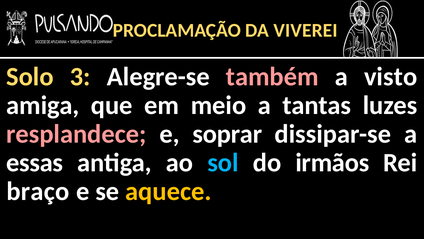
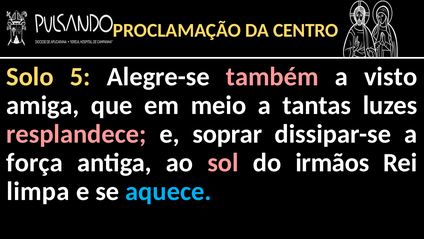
VIVEREI: VIVEREI -> CENTRO
3: 3 -> 5
essas: essas -> força
sol colour: light blue -> pink
braço: braço -> limpa
aquece colour: yellow -> light blue
